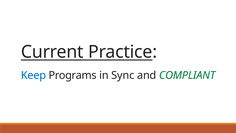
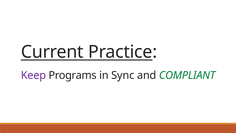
Keep colour: blue -> purple
